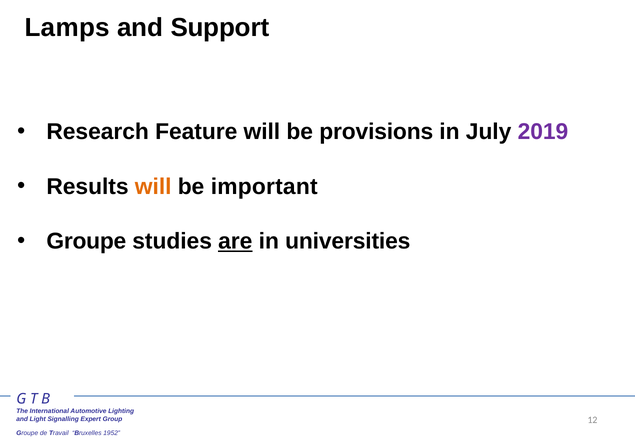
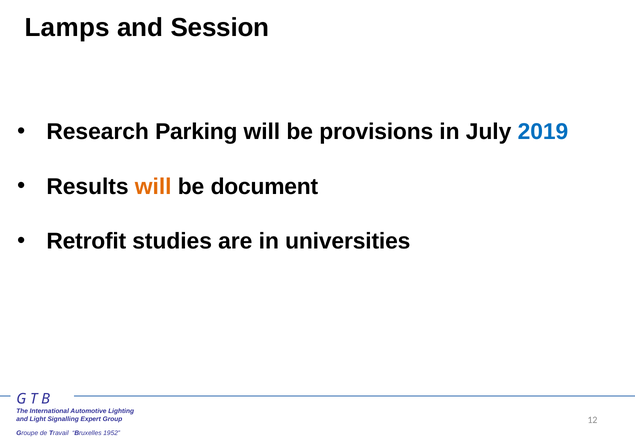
Support: Support -> Session
Feature: Feature -> Parking
2019 colour: purple -> blue
important: important -> document
Groupe at (86, 241): Groupe -> Retrofit
are underline: present -> none
